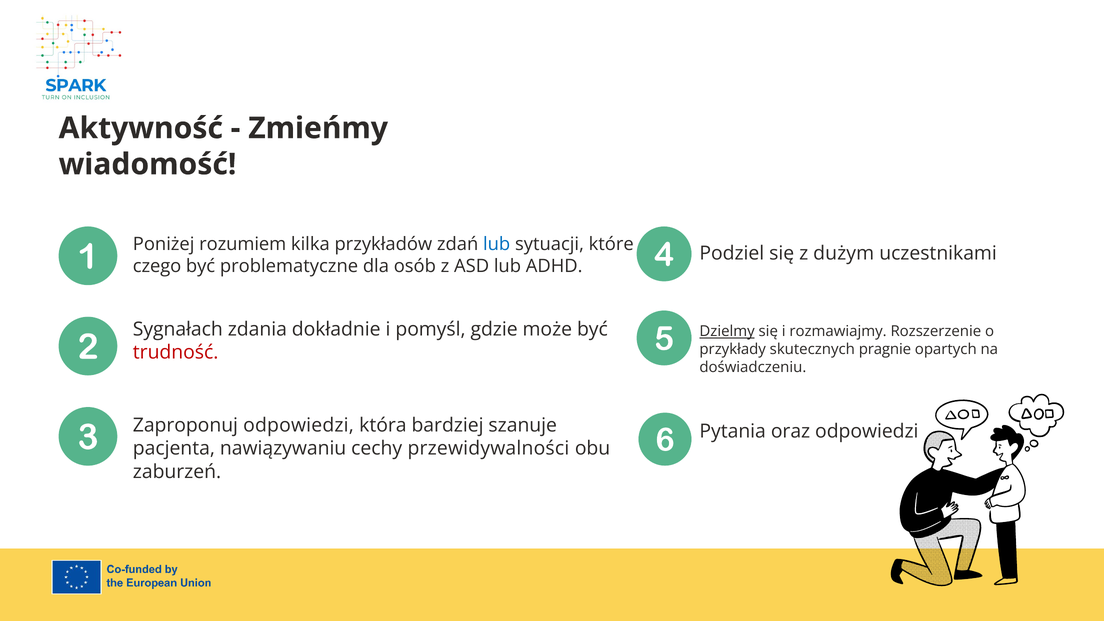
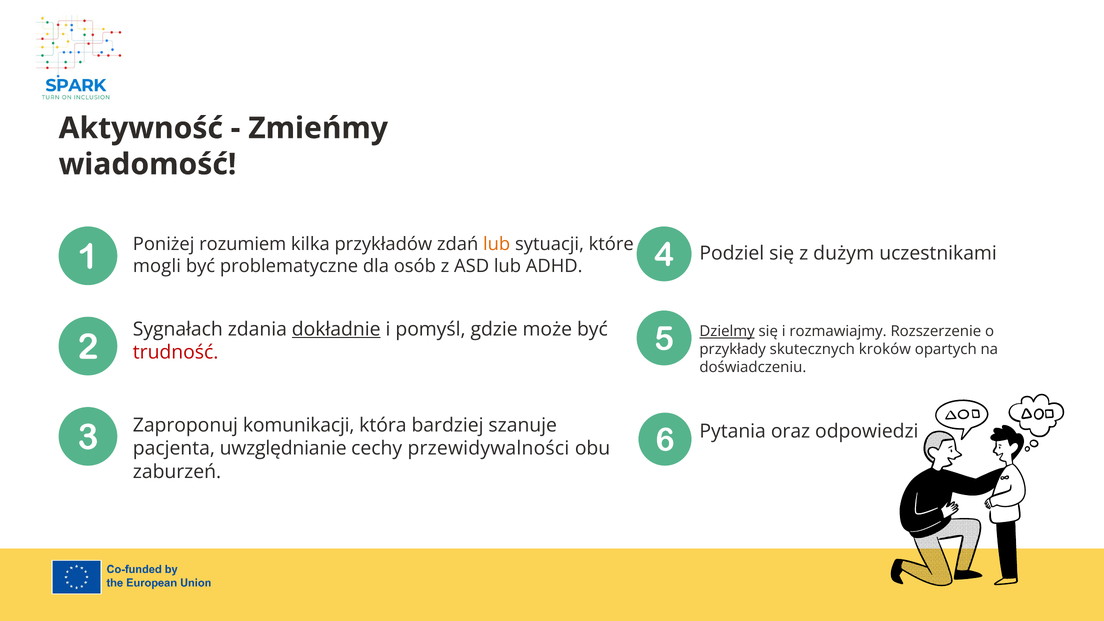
lub at (497, 244) colour: blue -> orange
czego: czego -> mogli
dokładnie underline: none -> present
pragnie: pragnie -> kroków
Zaproponuj odpowiedzi: odpowiedzi -> komunikacji
nawiązywaniu: nawiązywaniu -> uwzględnianie
